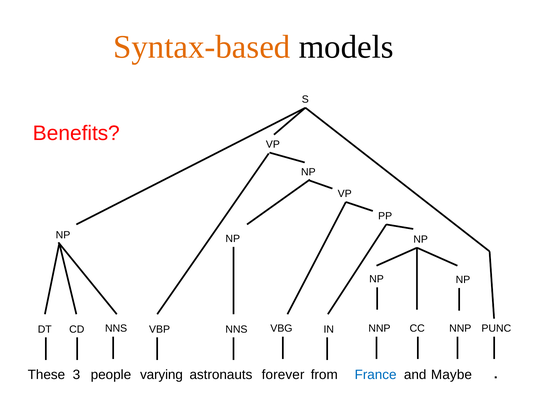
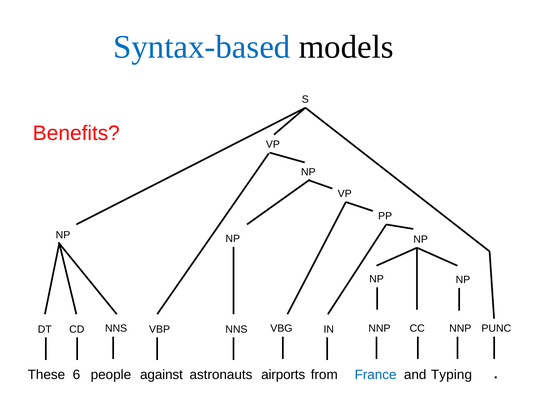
Syntax-based colour: orange -> blue
3: 3 -> 6
varying: varying -> against
forever: forever -> airports
Maybe: Maybe -> Typing
